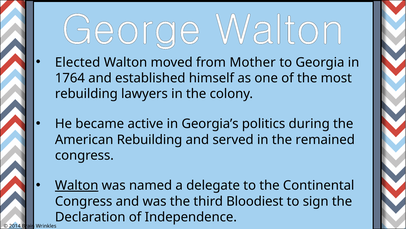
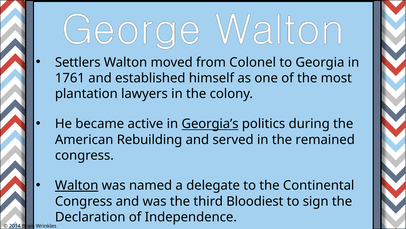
Elected: Elected -> Settlers
Mother: Mother -> Colonel
1764: 1764 -> 1761
rebuilding at (86, 94): rebuilding -> plantation
Georgia’s underline: none -> present
